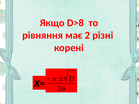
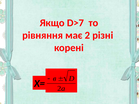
D>8: D>8 -> D>7
